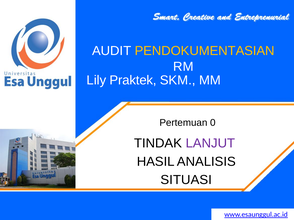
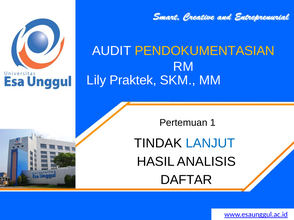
0: 0 -> 1
LANJUT colour: purple -> blue
SITUASI: SITUASI -> DAFTAR
